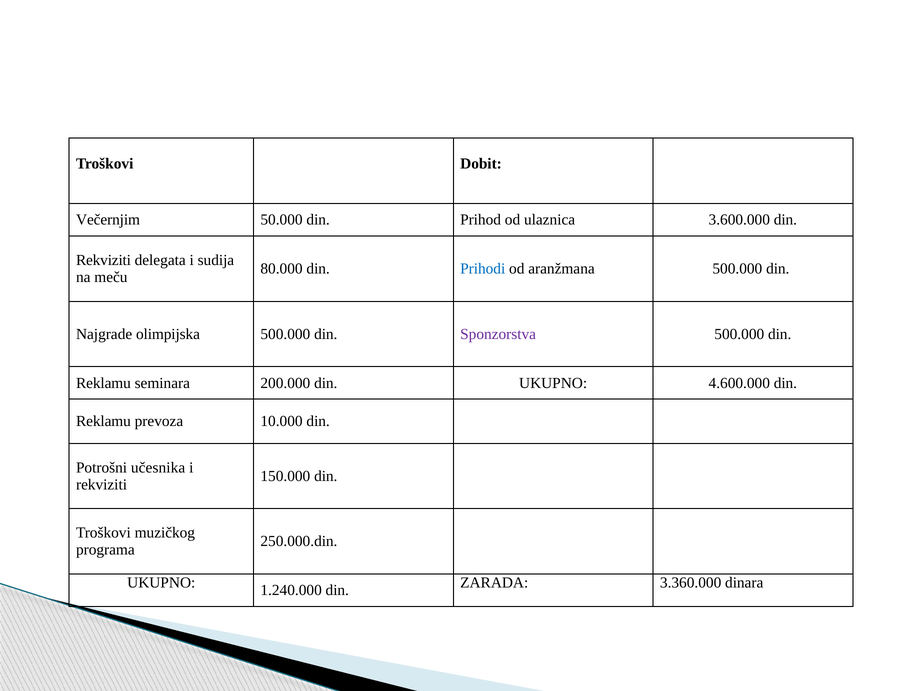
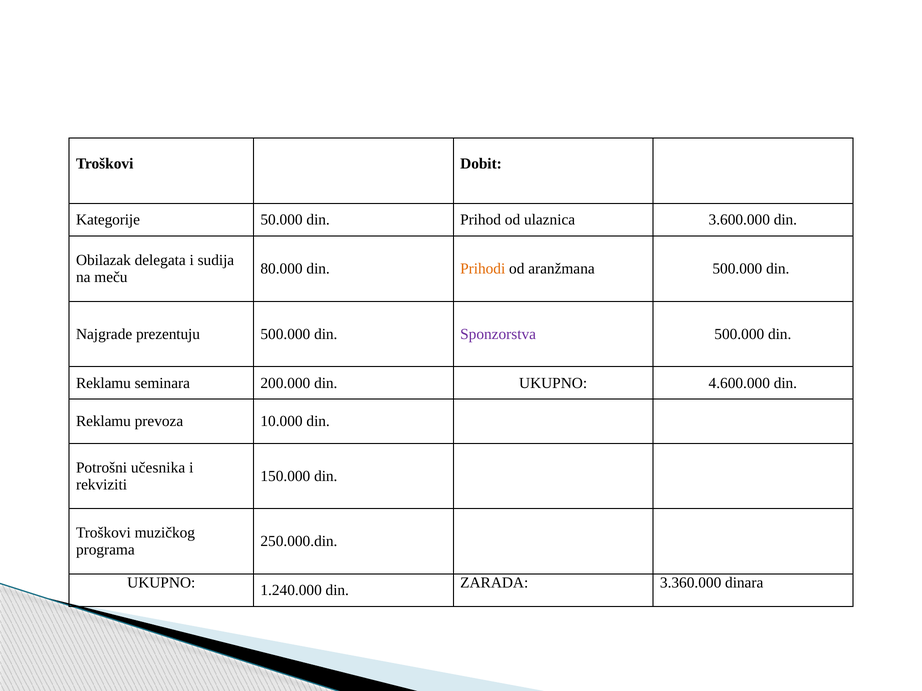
Večernjim: Večernjim -> Kategorije
Rekviziti at (103, 260): Rekviziti -> Obilazak
Prihodi colour: blue -> orange
olimpijska: olimpijska -> prezentuju
